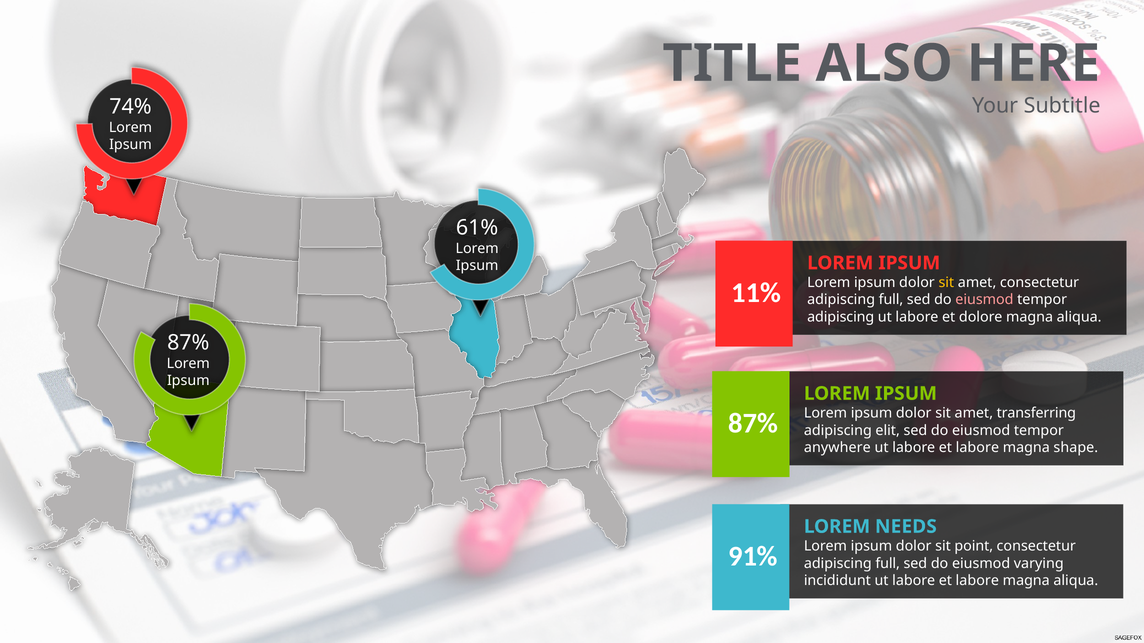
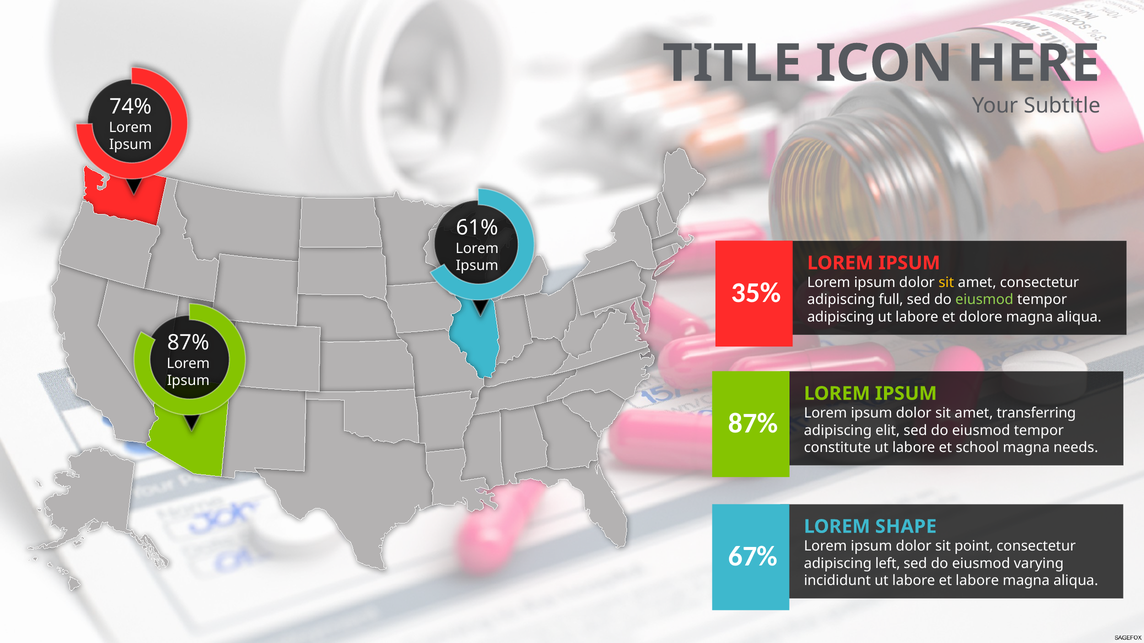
ALSO: ALSO -> ICON
11%: 11% -> 35%
eiusmod at (984, 300) colour: pink -> light green
anywhere: anywhere -> constitute
labore at (977, 448): labore -> school
shape: shape -> needs
NEEDS: NEEDS -> SHAPE
91%: 91% -> 67%
full at (888, 564): full -> left
